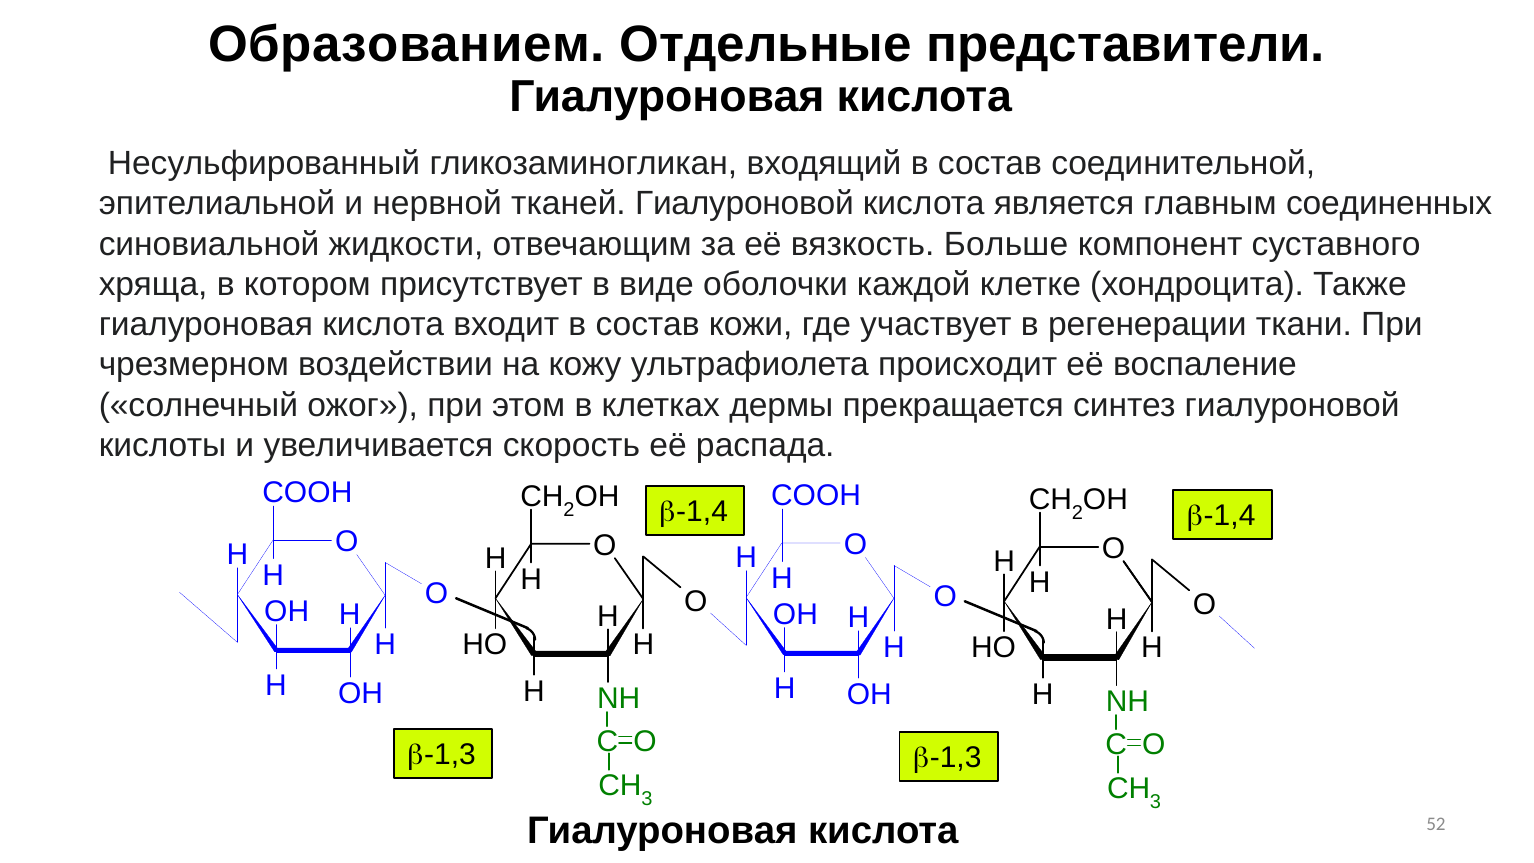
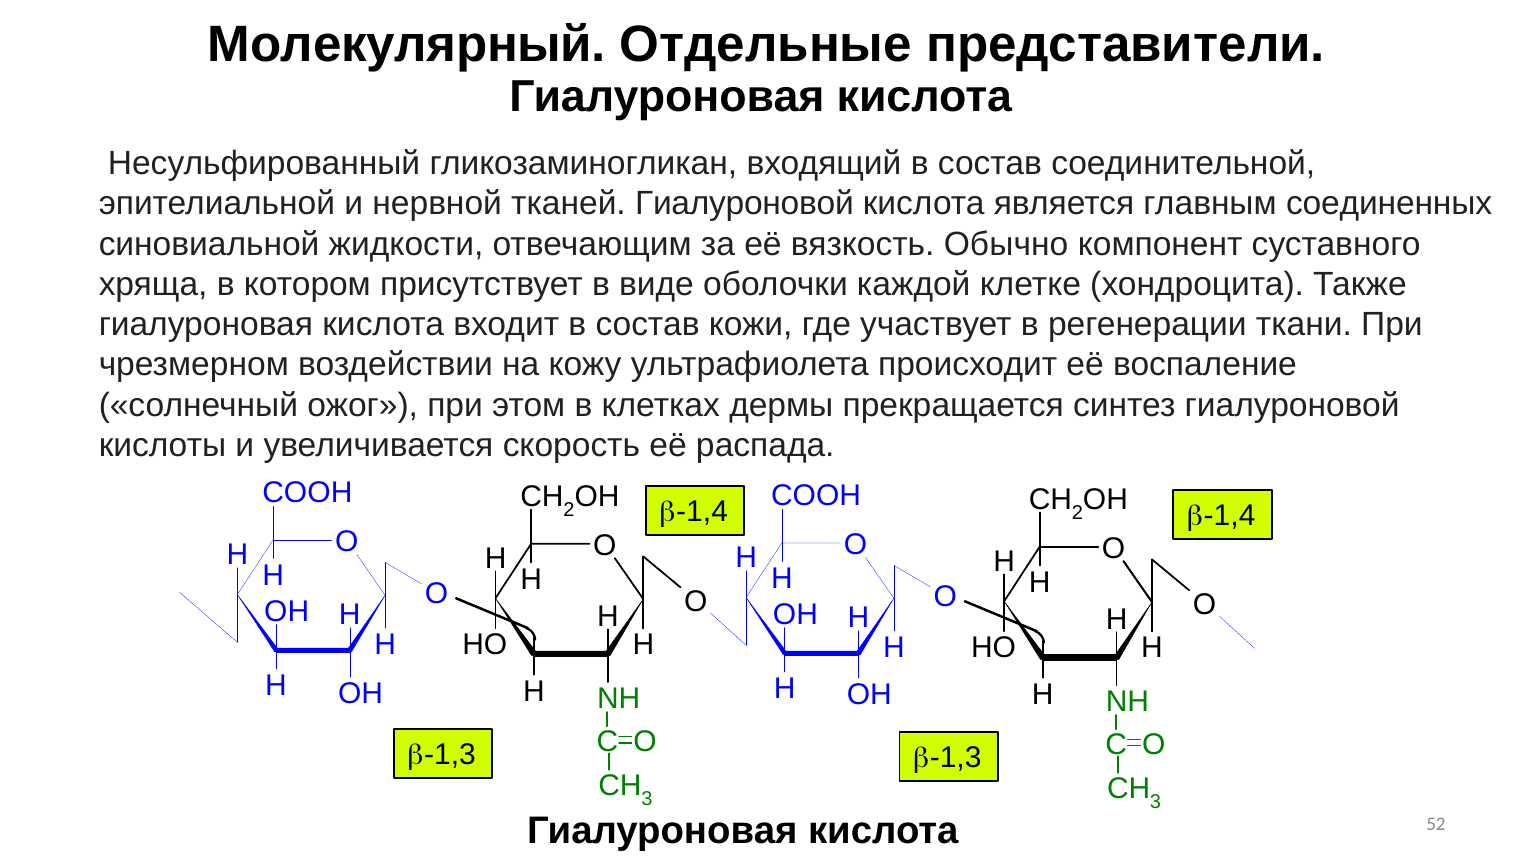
Образованием: Образованием -> Молекулярный
Больше: Больше -> Обычно
